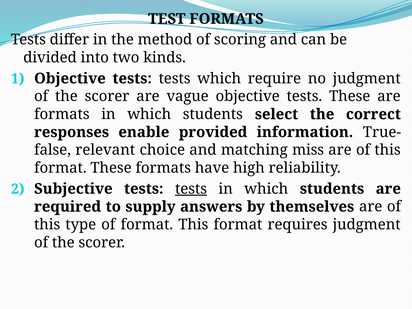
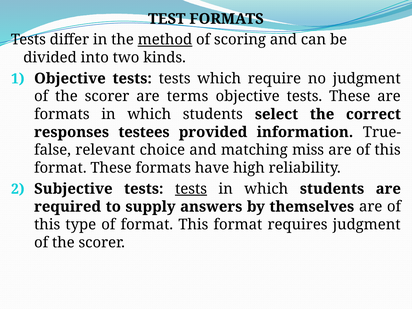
method underline: none -> present
vague: vague -> terms
enable: enable -> testees
